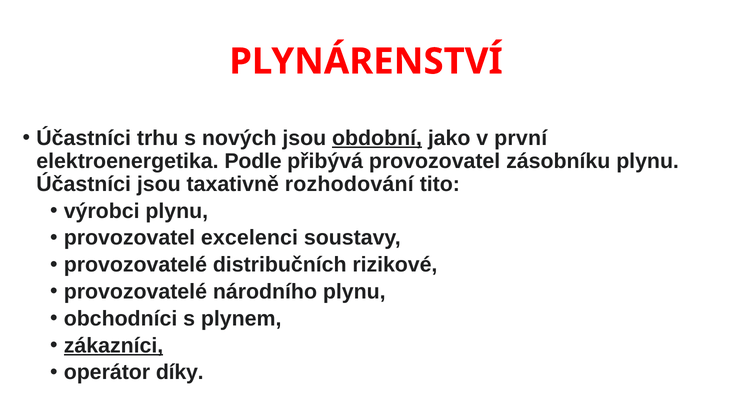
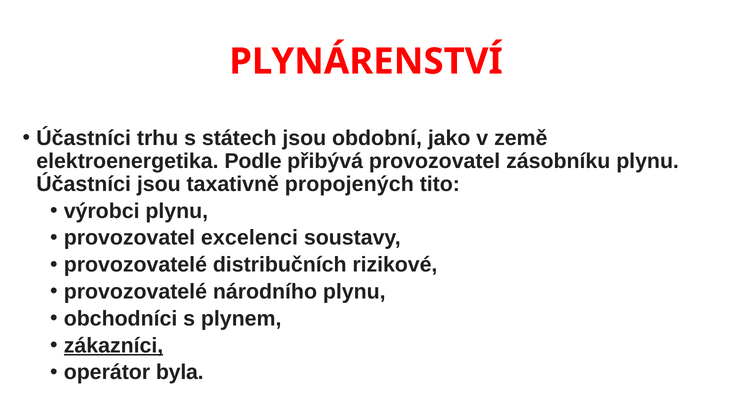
nových: nových -> státech
obdobní underline: present -> none
první: první -> země
rozhodování: rozhodování -> propojených
díky: díky -> byla
